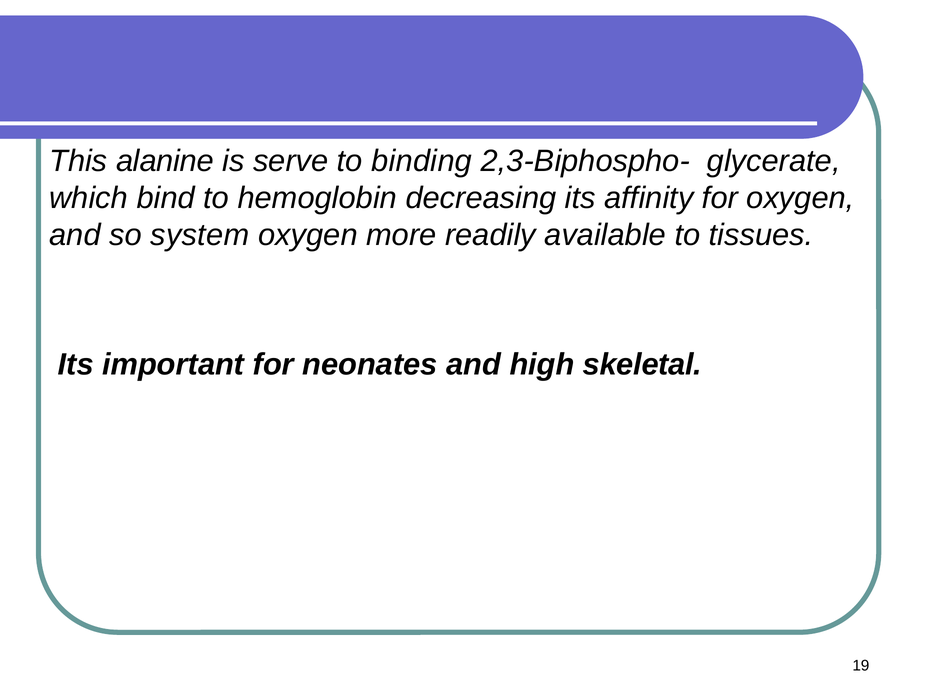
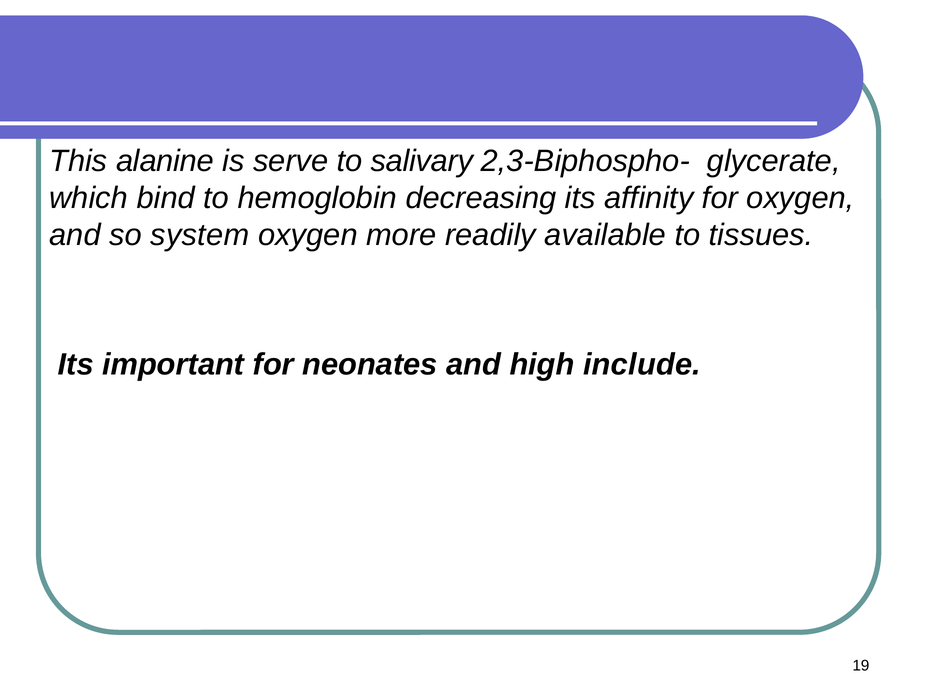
binding: binding -> salivary
skeletal: skeletal -> include
